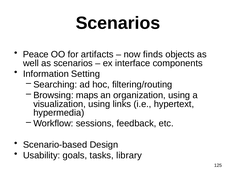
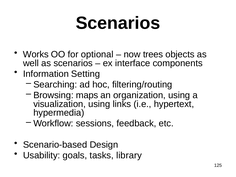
Peace: Peace -> Works
artifacts: artifacts -> optional
finds: finds -> trees
